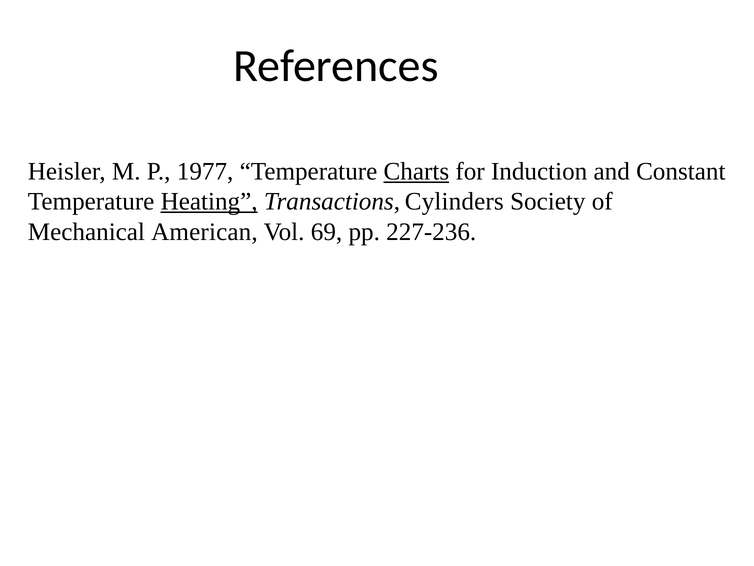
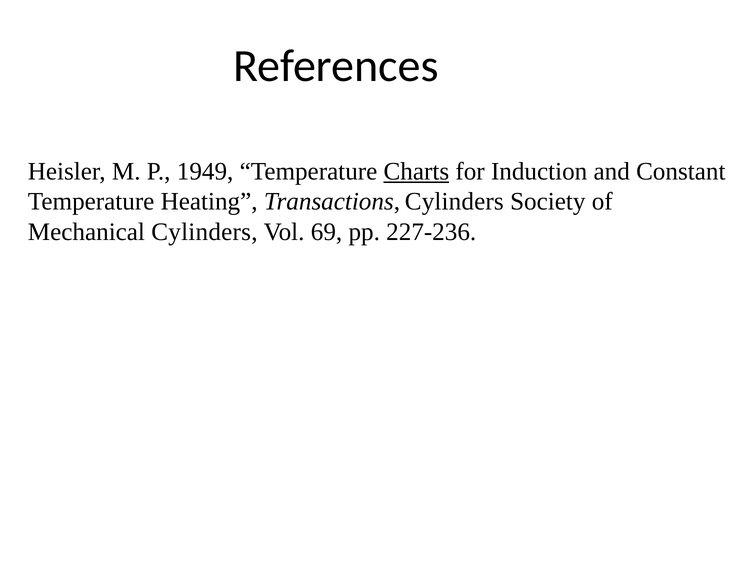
1977: 1977 -> 1949
Heating underline: present -> none
Mechanical American: American -> Cylinders
